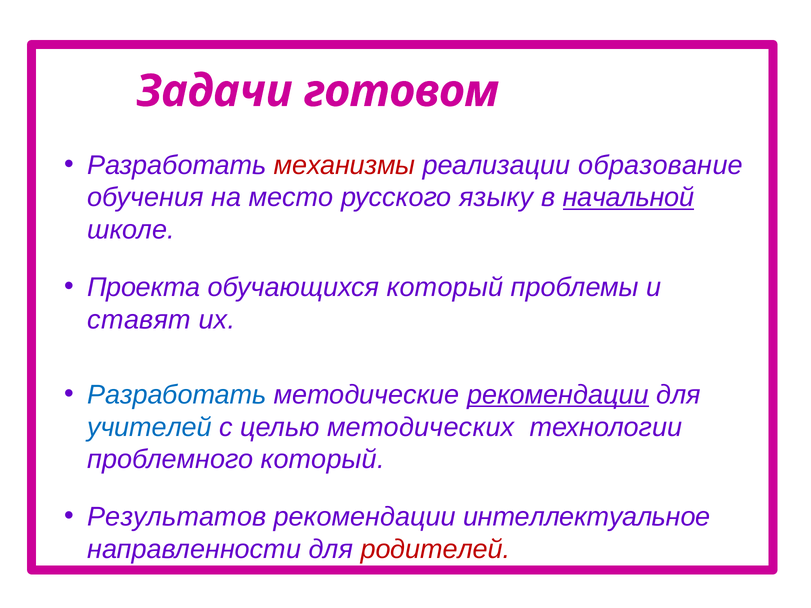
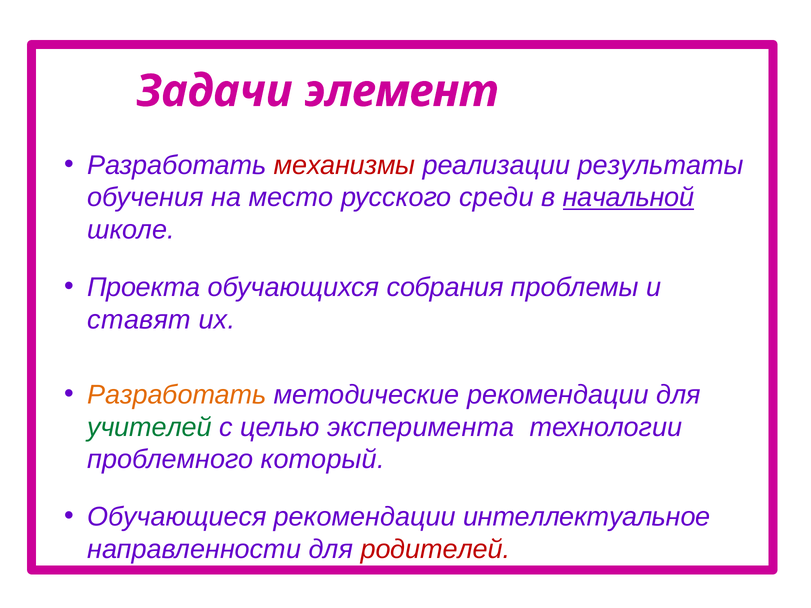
готовом: готовом -> элемент
образование: образование -> результаты
языку: языку -> среди
обучающихся который: который -> собрания
Разработать at (177, 395) colour: blue -> orange
рекомендации at (558, 395) underline: present -> none
учителей colour: blue -> green
методических: методических -> эксперимента
Результатов: Результатов -> Обучающиеся
